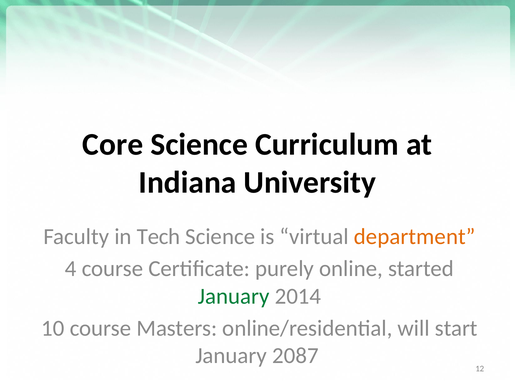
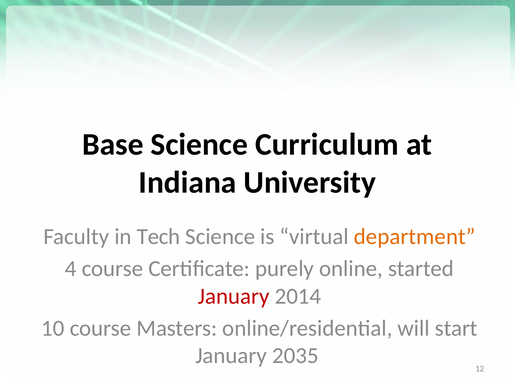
Core: Core -> Base
January at (234, 296) colour: green -> red
2087: 2087 -> 2035
